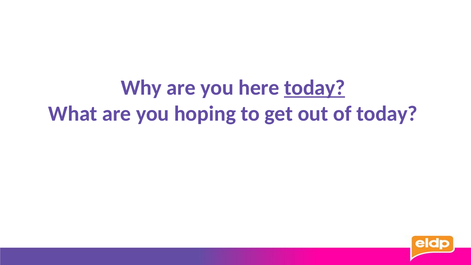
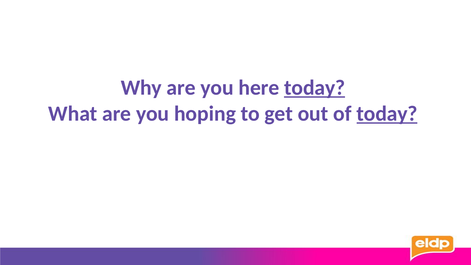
today at (387, 114) underline: none -> present
